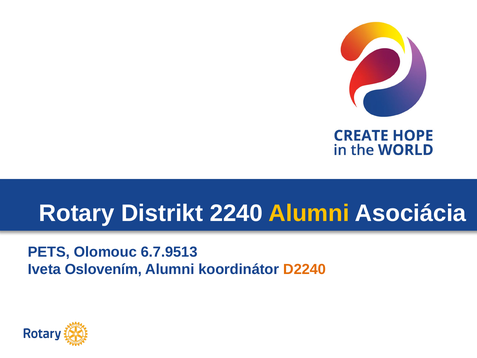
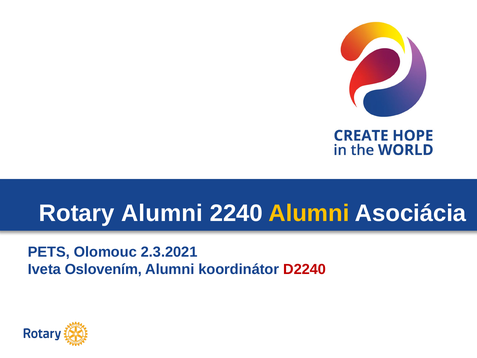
Rotary Distrikt: Distrikt -> Alumni
6.7.9513: 6.7.9513 -> 2.3.2021
D2240 colour: orange -> red
